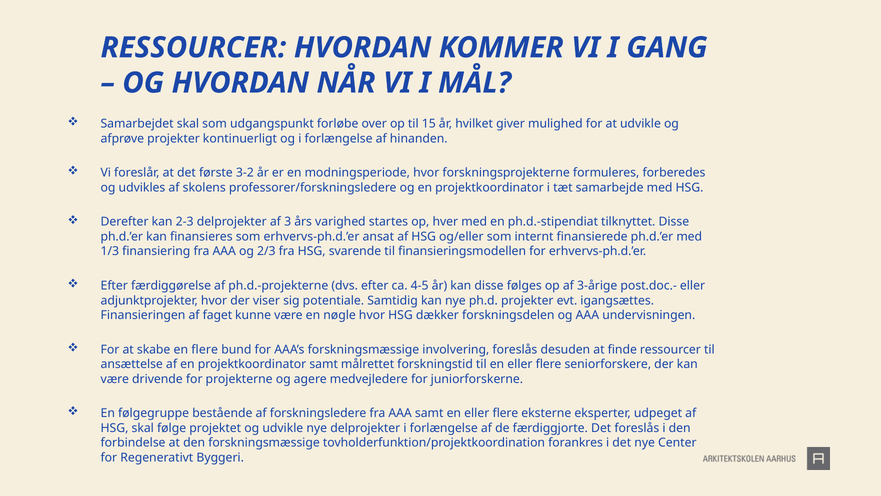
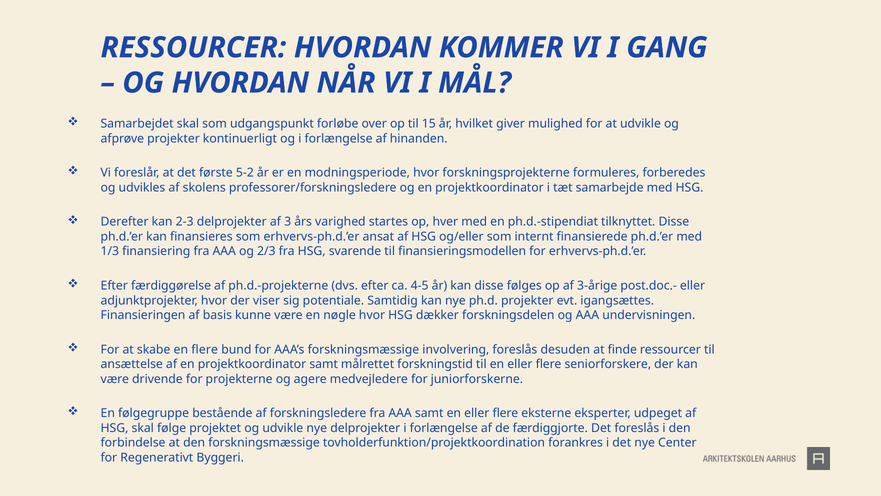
3-2: 3-2 -> 5-2
faget: faget -> basis
